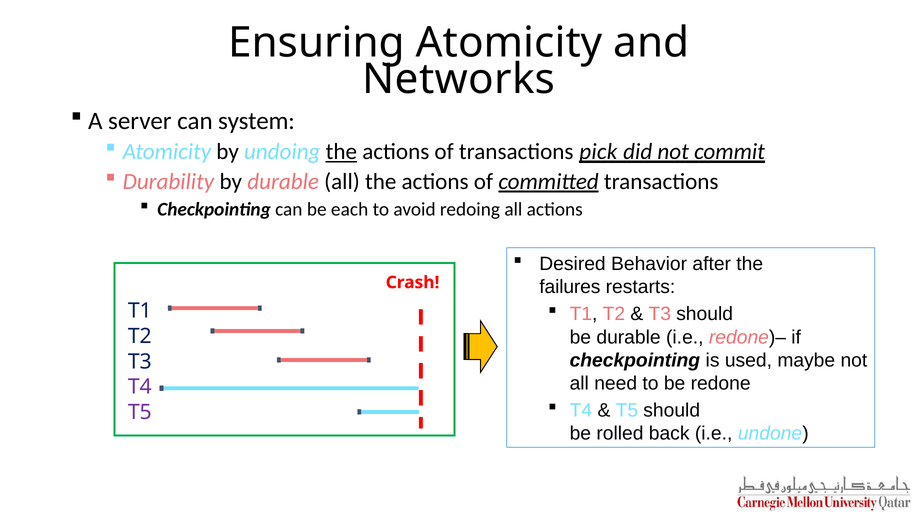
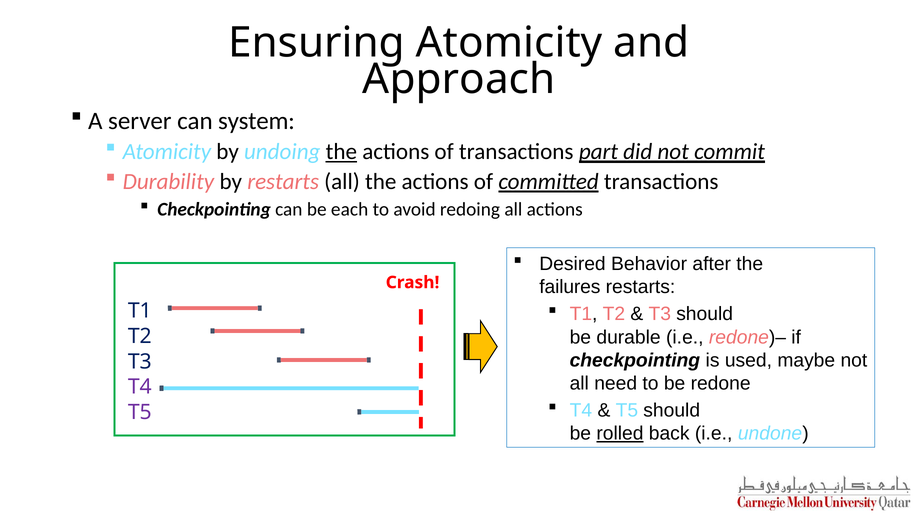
Networks: Networks -> Approach
pick: pick -> part
by durable: durable -> restarts
rolled underline: none -> present
